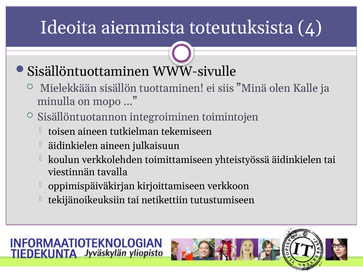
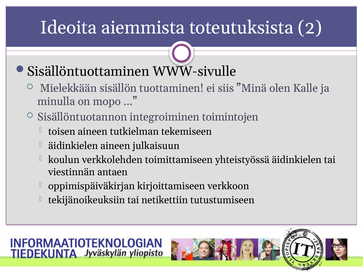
4: 4 -> 2
tavalla: tavalla -> antaen
